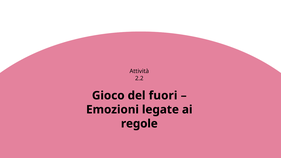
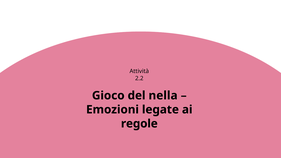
fuori: fuori -> nella
